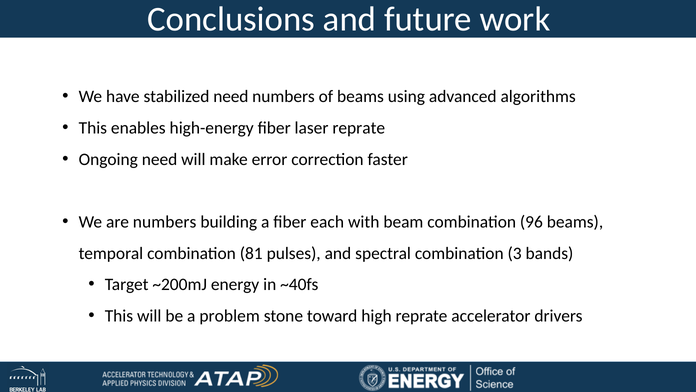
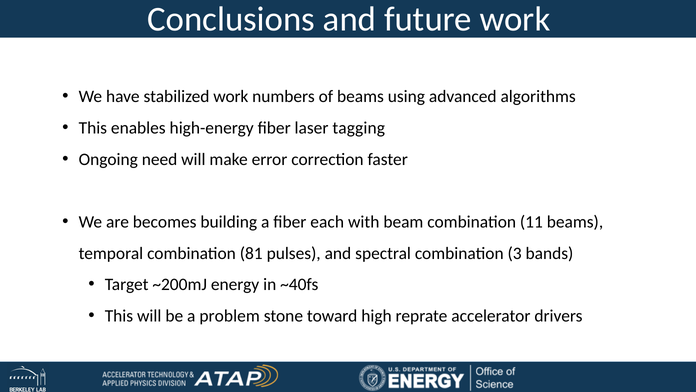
stabilized need: need -> work
laser reprate: reprate -> tagging
are numbers: numbers -> becomes
96: 96 -> 11
